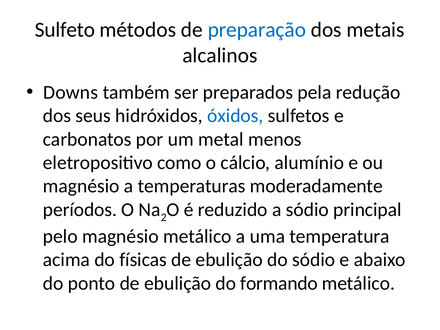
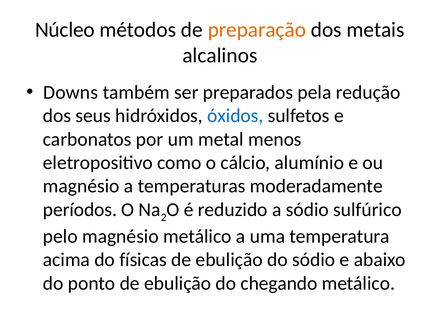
Sulfeto: Sulfeto -> Núcleo
preparação colour: blue -> orange
principal: principal -> sulfúrico
formando: formando -> chegando
